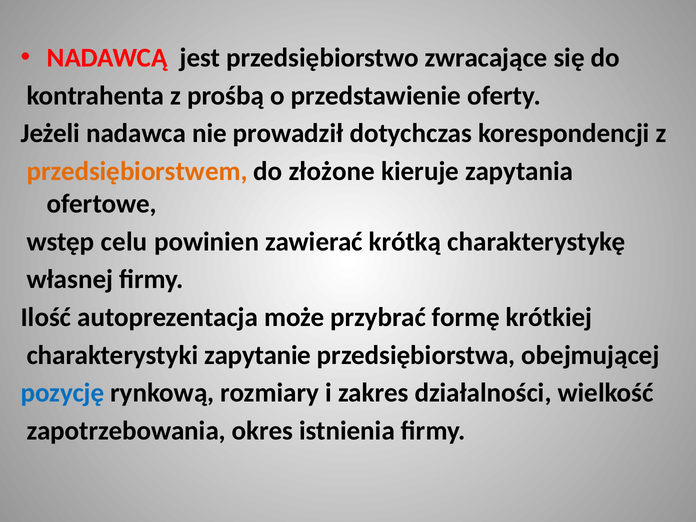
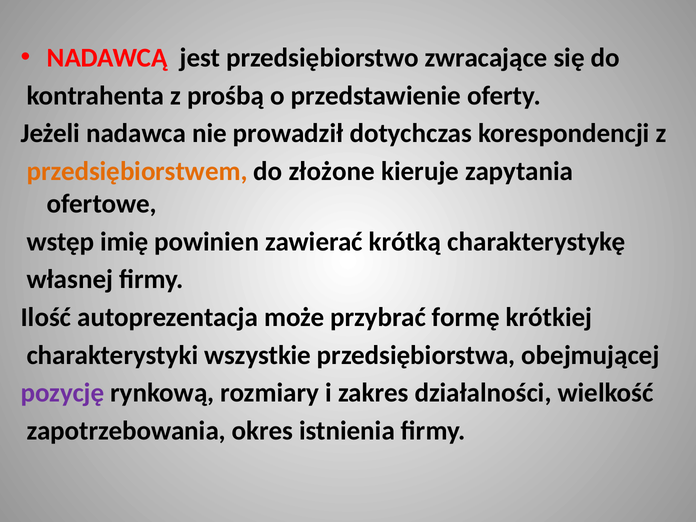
celu: celu -> imię
zapytanie: zapytanie -> wszystkie
pozycję colour: blue -> purple
